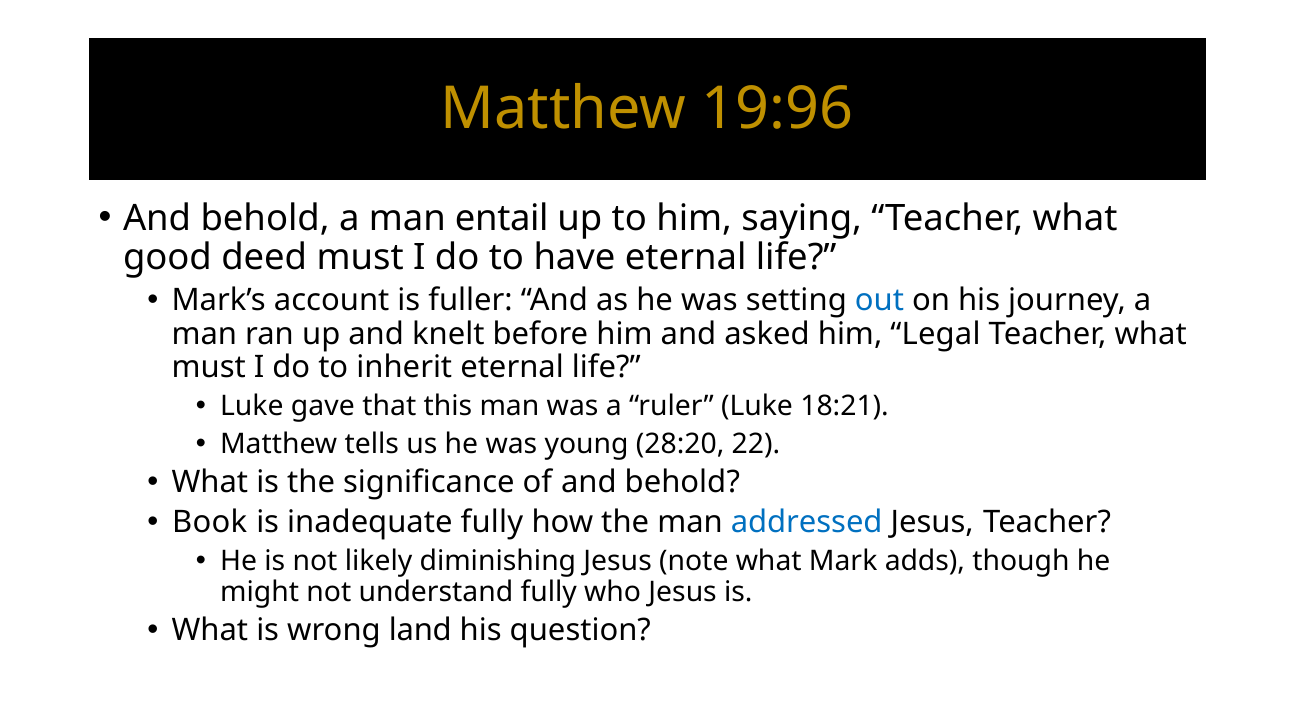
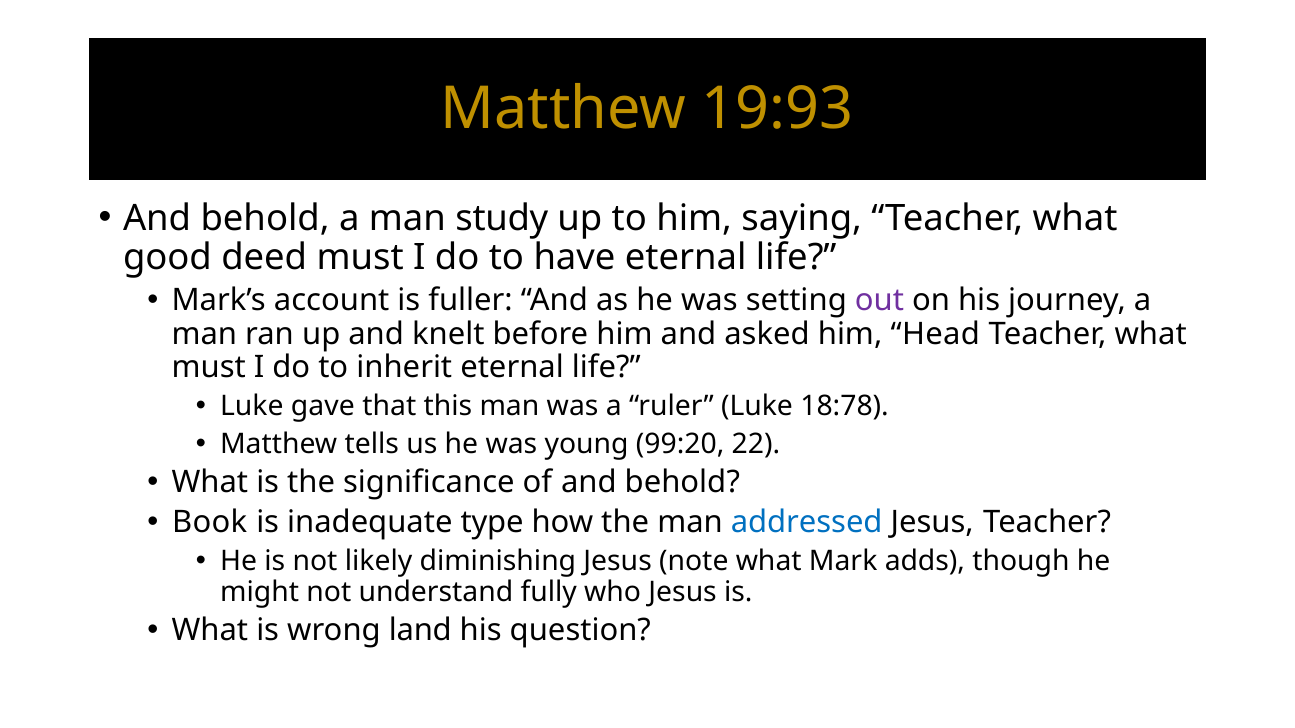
19:96: 19:96 -> 19:93
entail: entail -> study
out colour: blue -> purple
Legal: Legal -> Head
18:21: 18:21 -> 18:78
28:20: 28:20 -> 99:20
inadequate fully: fully -> type
